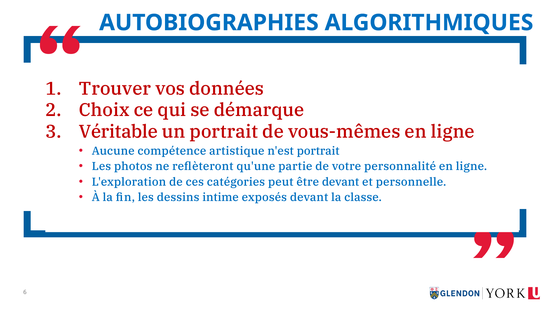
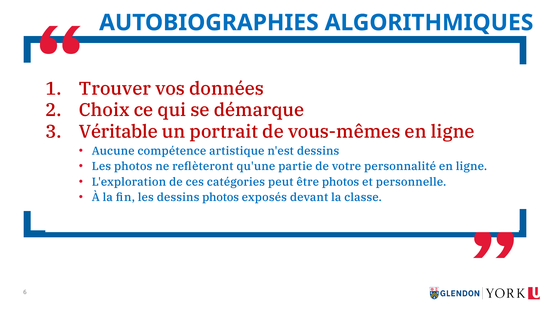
n'est portrait: portrait -> dessins
être devant: devant -> photos
dessins intime: intime -> photos
